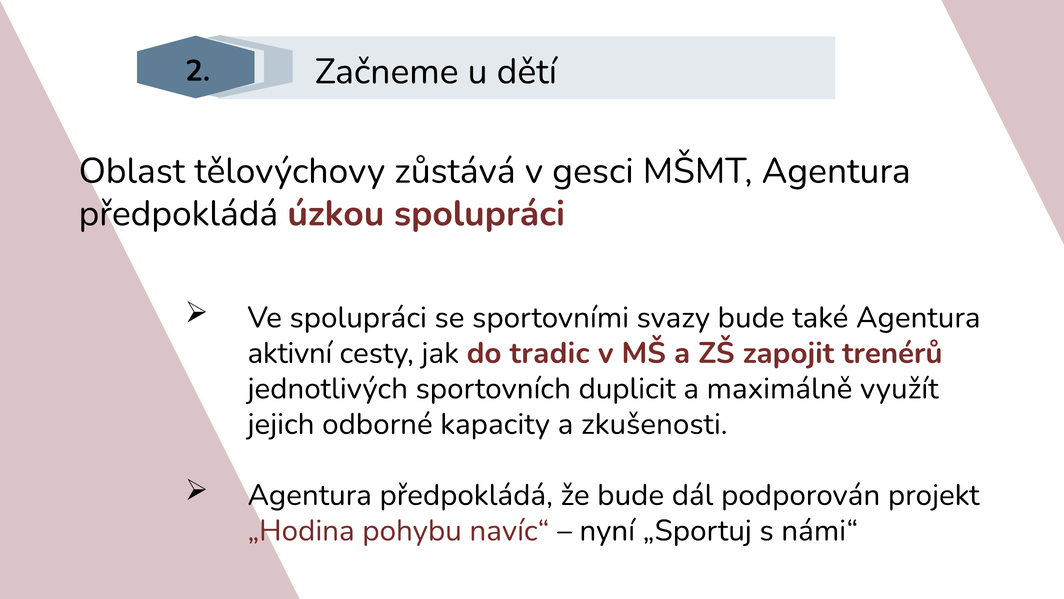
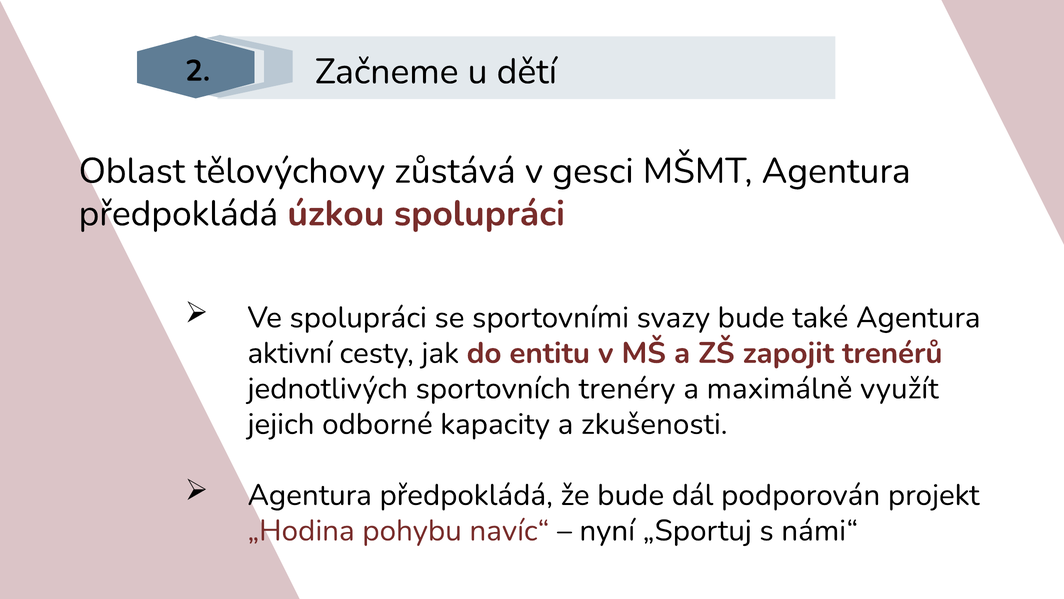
tradic: tradic -> entitu
duplicit: duplicit -> trenéry
